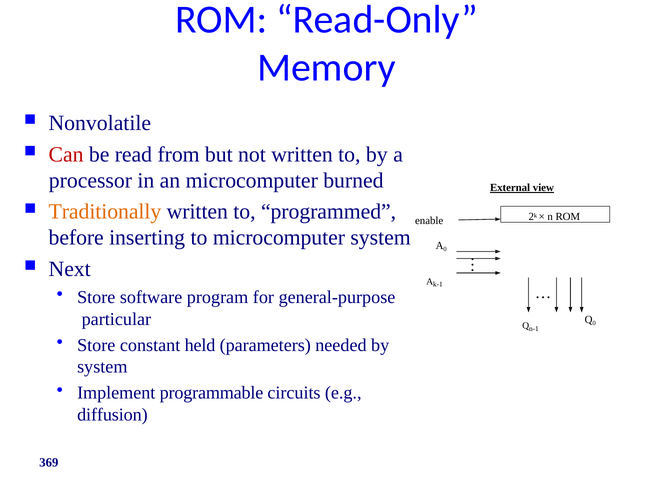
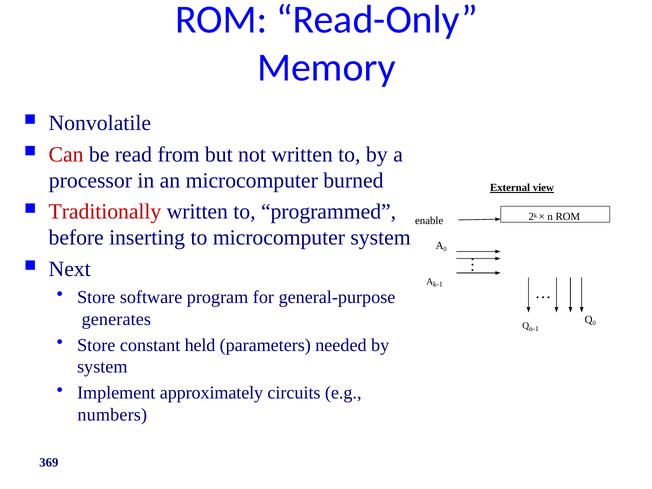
Traditionally colour: orange -> red
particular: particular -> generates
programmable: programmable -> approximately
diffusion: diffusion -> numbers
